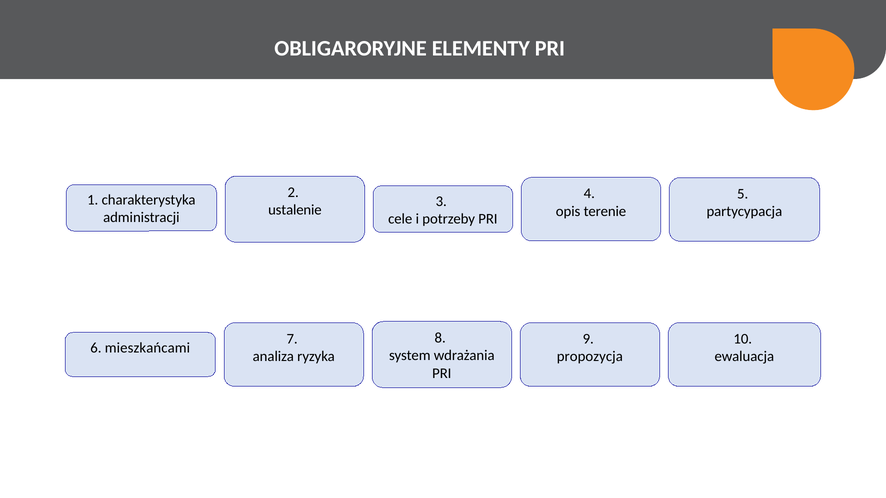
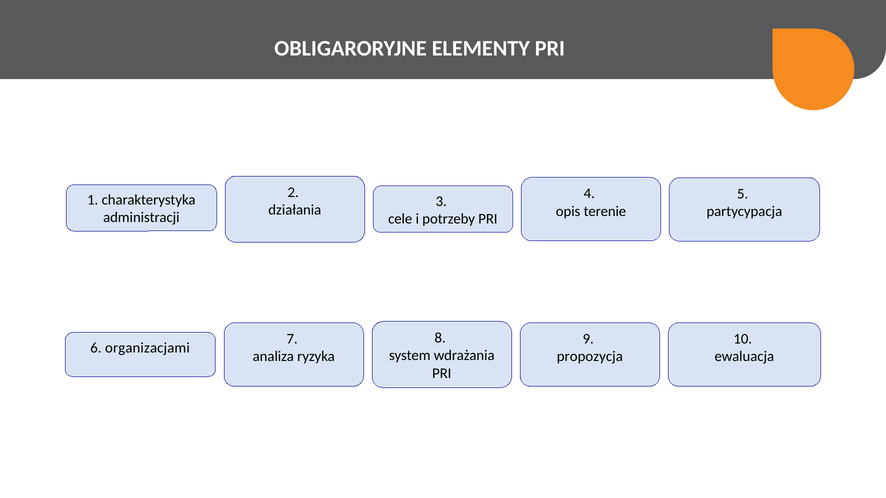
ustalenie: ustalenie -> działania
mieszkańcami: mieszkańcami -> organizacjami
